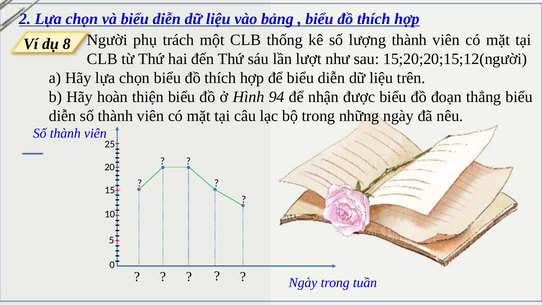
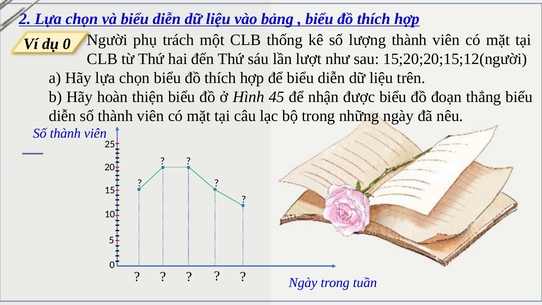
dụ 8: 8 -> 0
94: 94 -> 45
